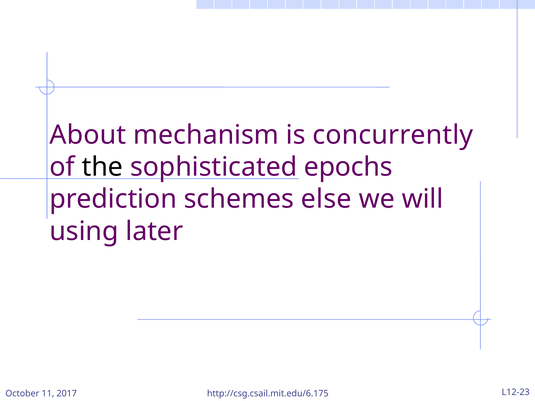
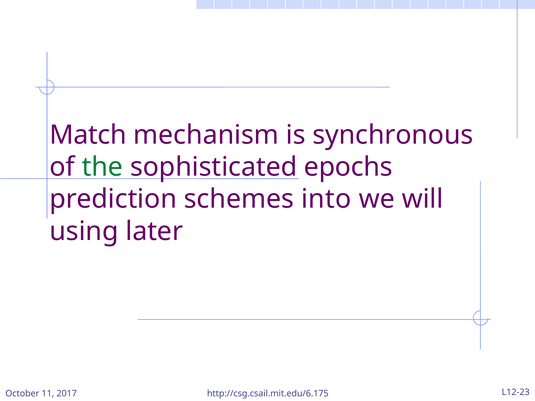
About: About -> Match
concurrently: concurrently -> synchronous
the colour: black -> green
else: else -> into
